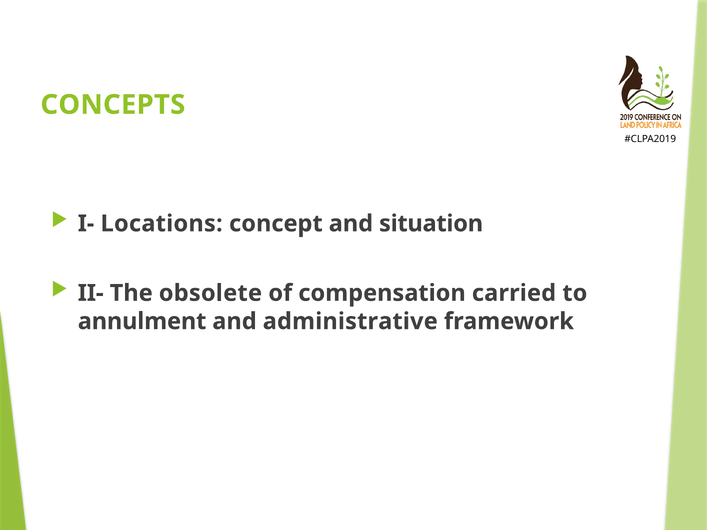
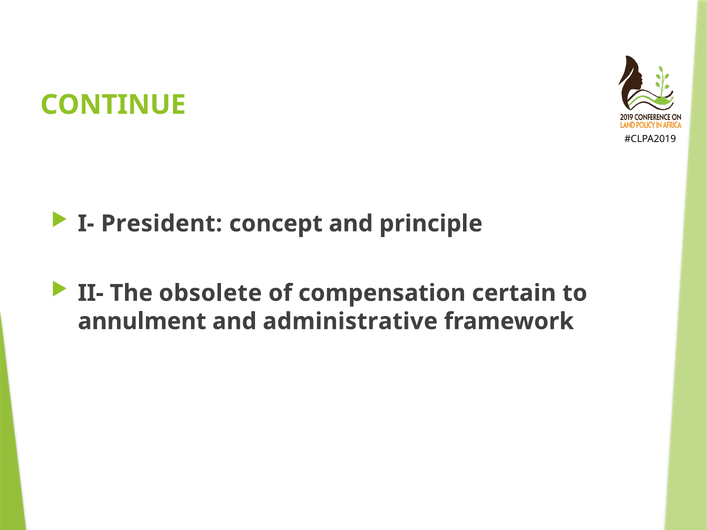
CONCEPTS: CONCEPTS -> CONTINUE
Locations: Locations -> President
situation: situation -> principle
carried: carried -> certain
